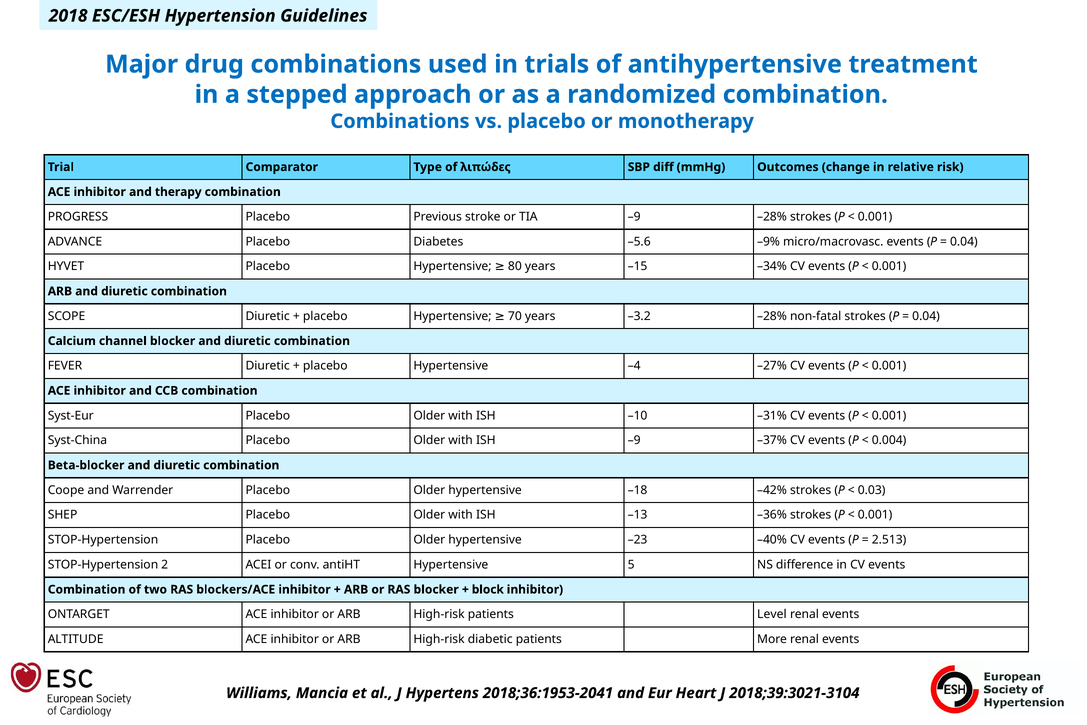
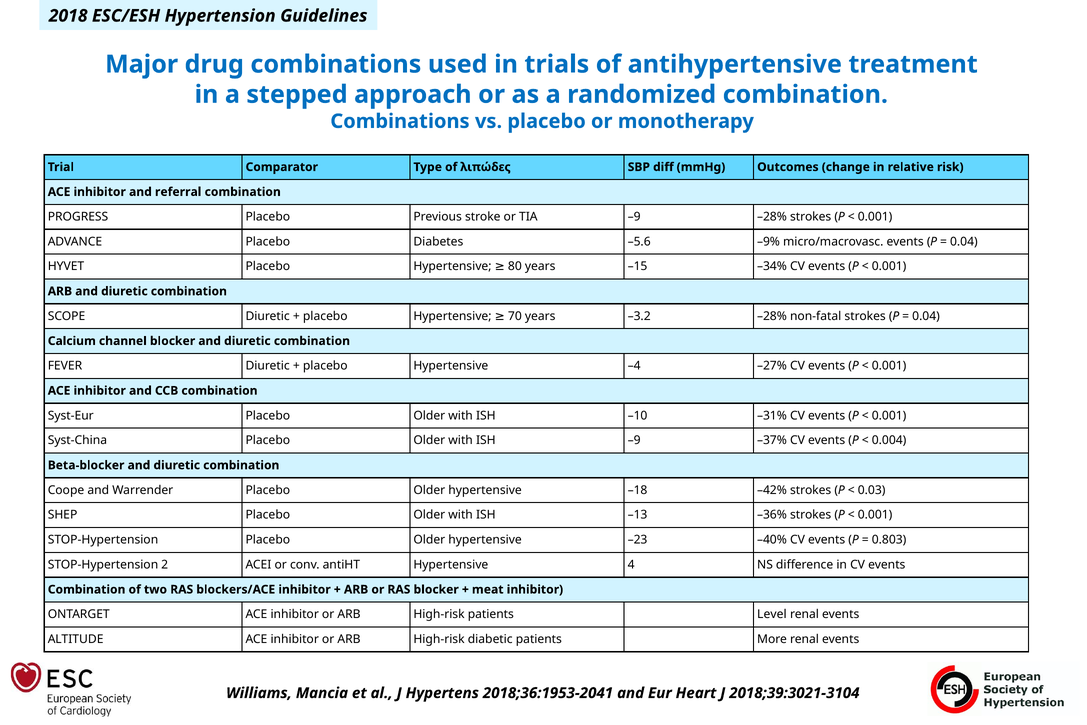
therapy: therapy -> referral
2.513: 2.513 -> 0.803
5: 5 -> 4
block: block -> meat
